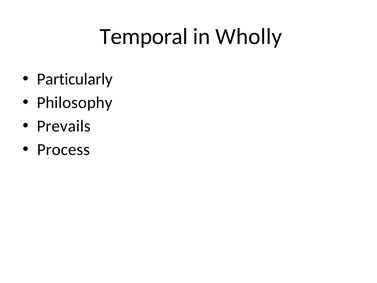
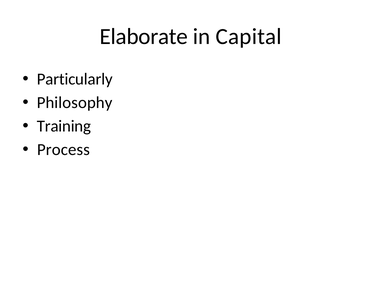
Temporal: Temporal -> Elaborate
Wholly: Wholly -> Capital
Prevails: Prevails -> Training
